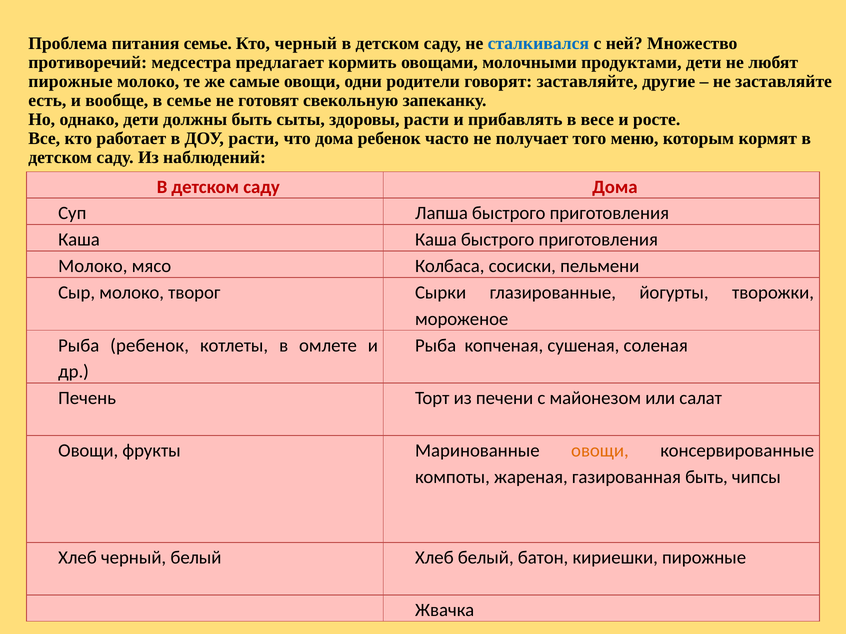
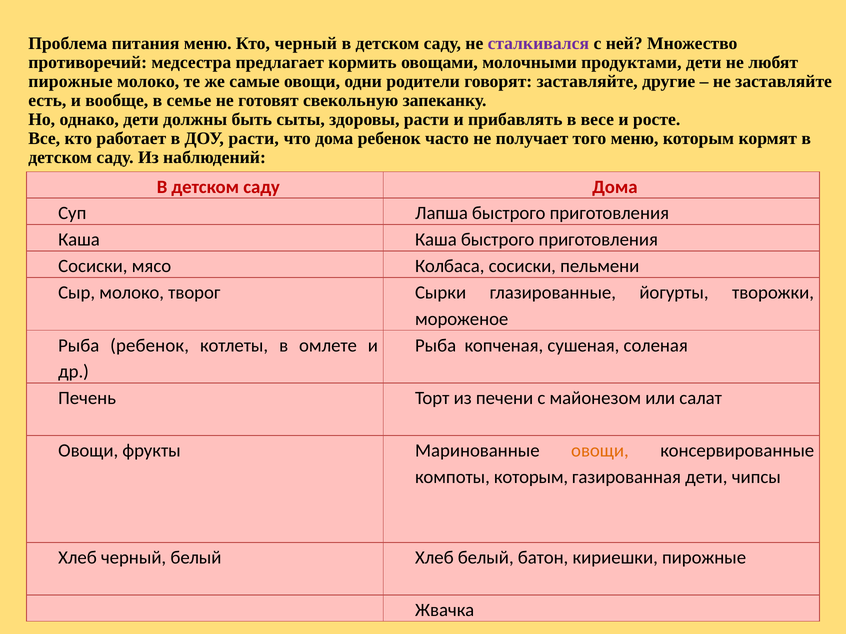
питания семье: семье -> меню
сталкивался colour: blue -> purple
Молоко at (93, 266): Молоко -> Сосиски
компоты жареная: жареная -> которым
газированная быть: быть -> дети
